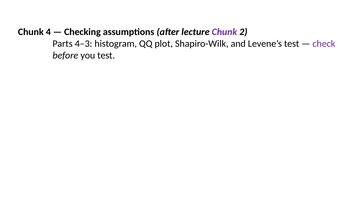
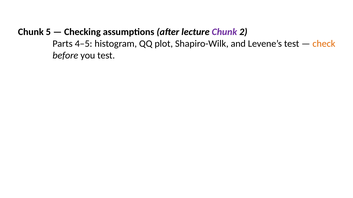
4: 4 -> 5
4–3: 4–3 -> 4–5
check colour: purple -> orange
